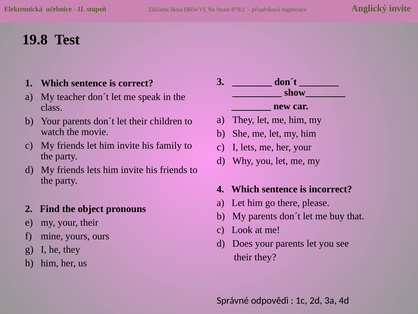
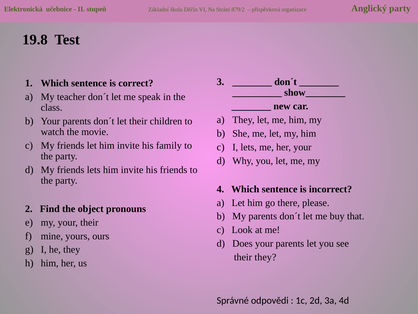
Anglický invite: invite -> party
